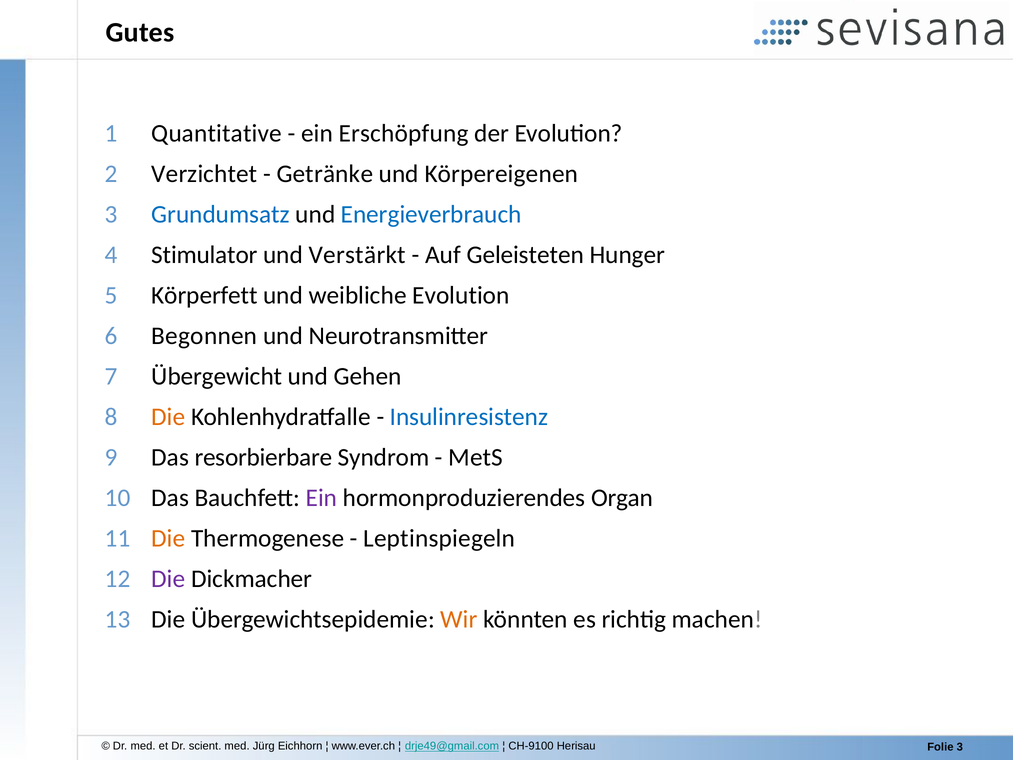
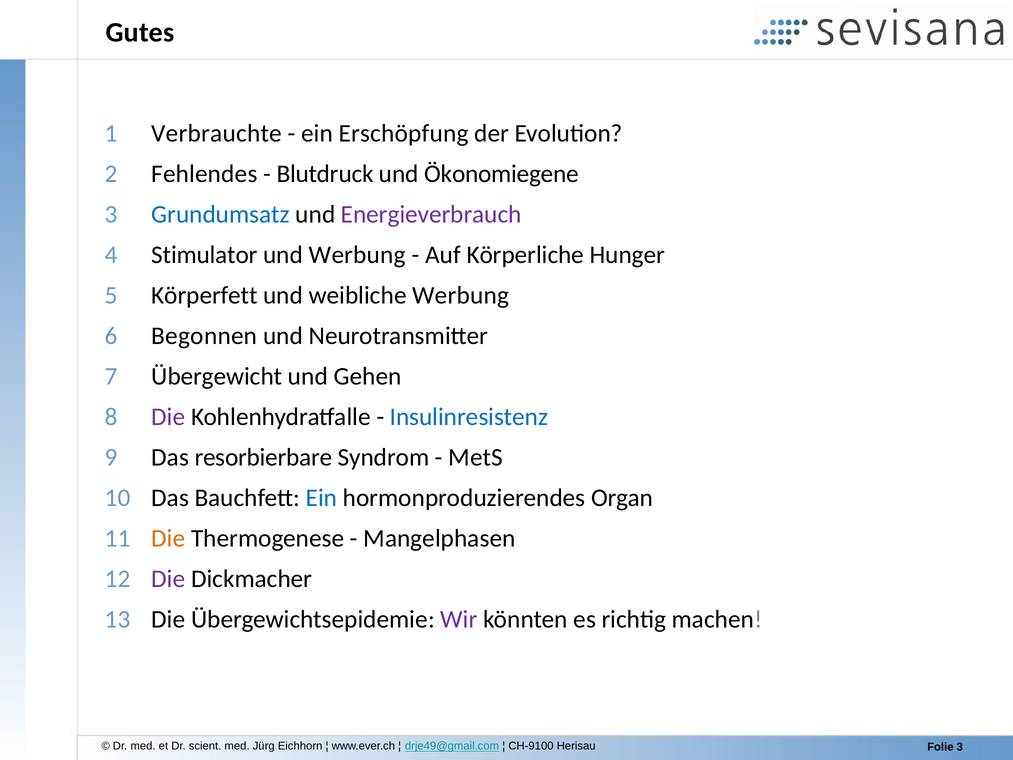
Quantitative: Quantitative -> Verbrauchte
Verzichtet: Verzichtet -> Fehlendes
Getränke: Getränke -> Blutdruck
Körpereigenen: Körpereigenen -> Ökonomiegene
Energieverbrauch colour: blue -> purple
und Verstärkt: Verstärkt -> Werbung
Geleisteten: Geleisteten -> Körperliche
weibliche Evolution: Evolution -> Werbung
Die at (168, 417) colour: orange -> purple
Ein at (321, 498) colour: purple -> blue
Leptinspiegeln: Leptinspiegeln -> Mangelphasen
Wir colour: orange -> purple
